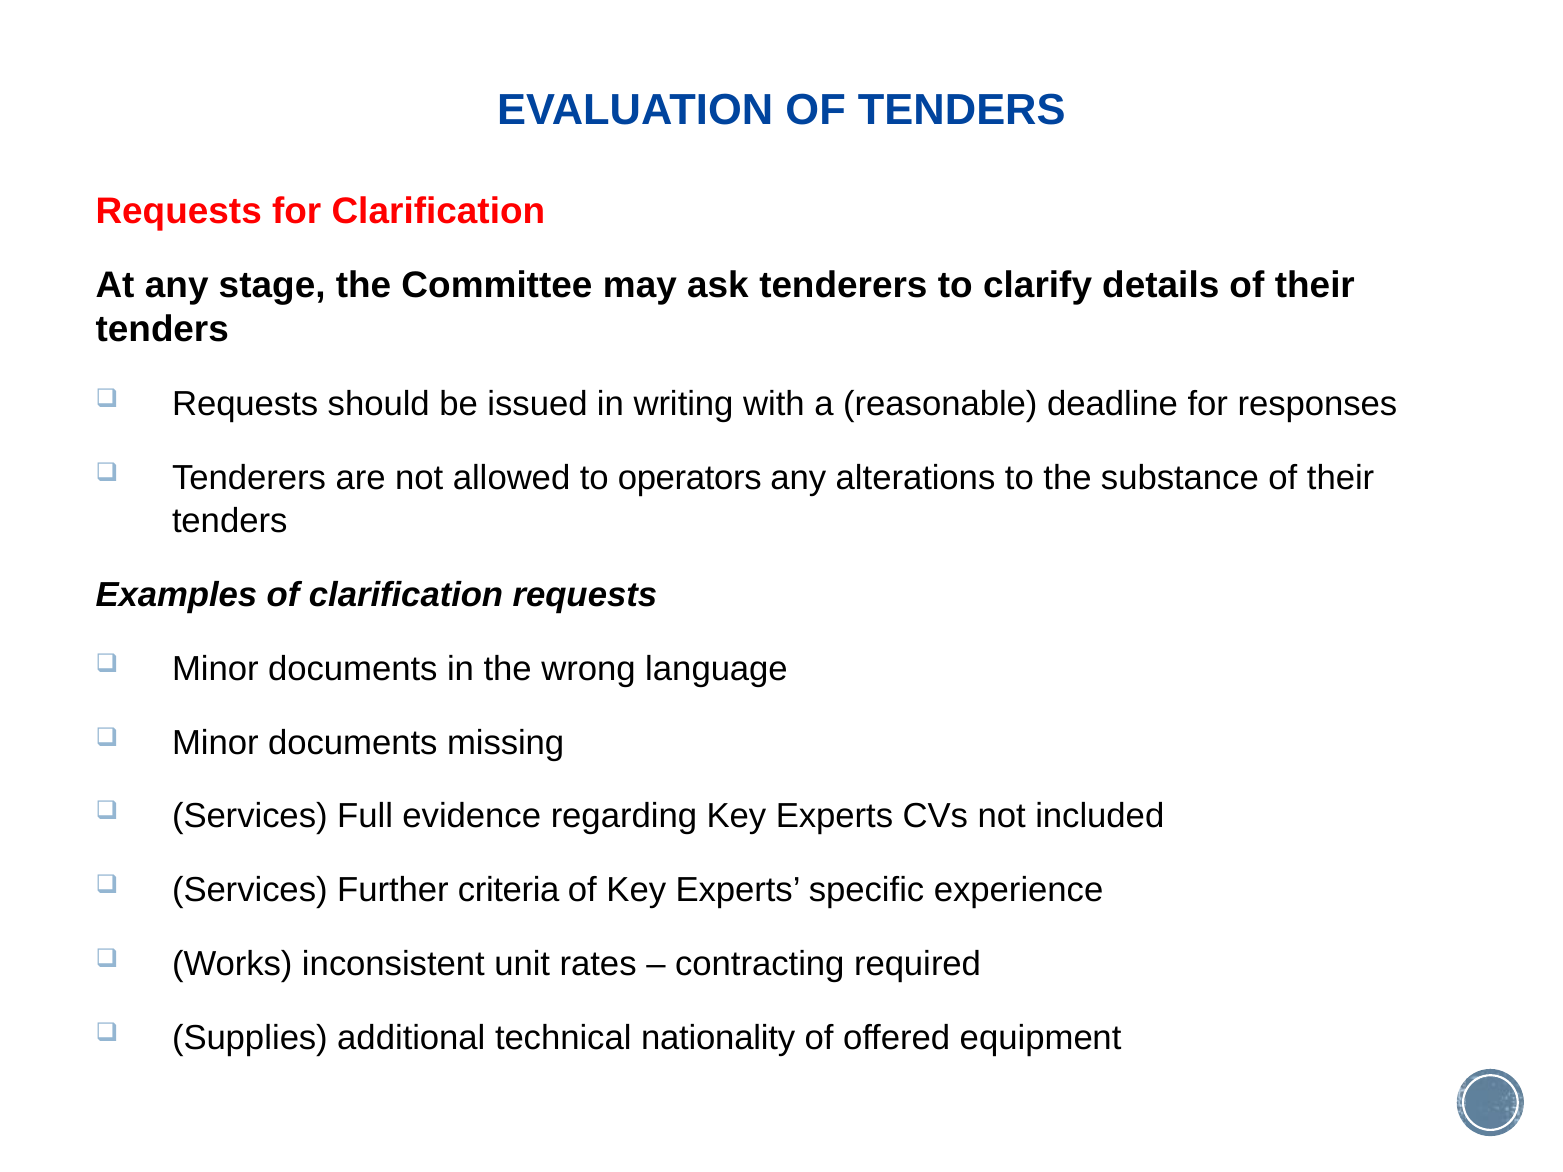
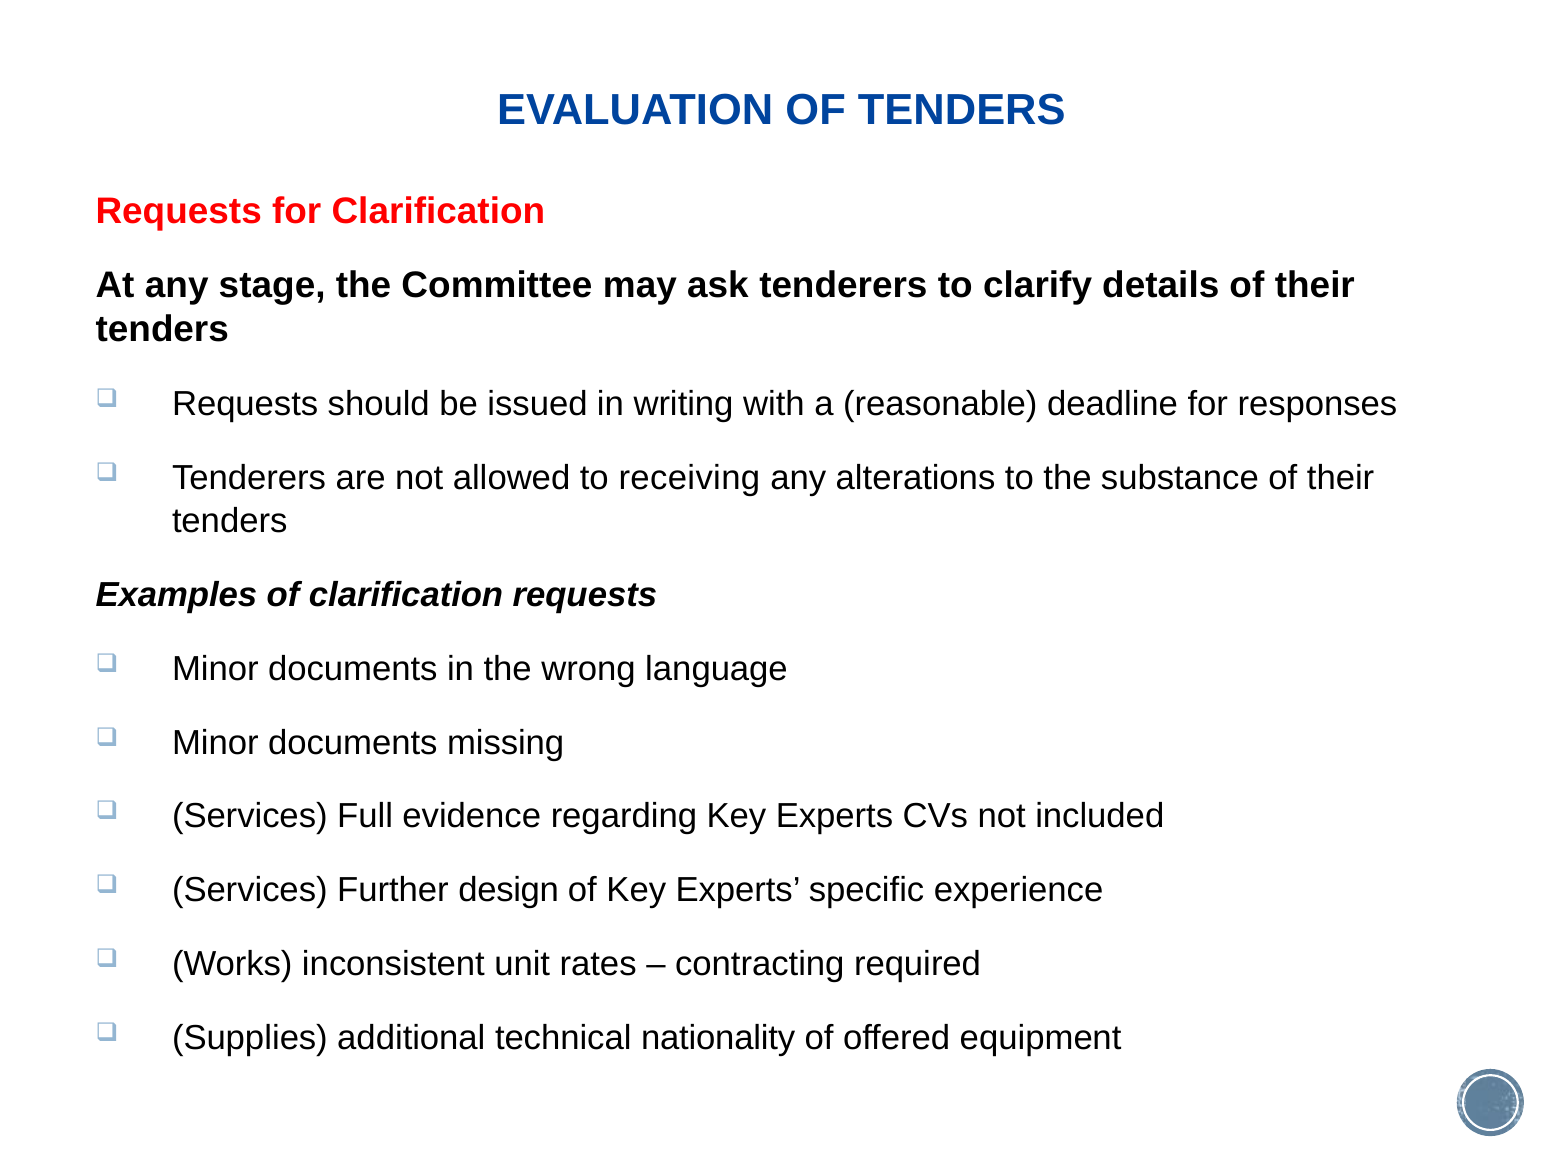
operators: operators -> receiving
criteria: criteria -> design
